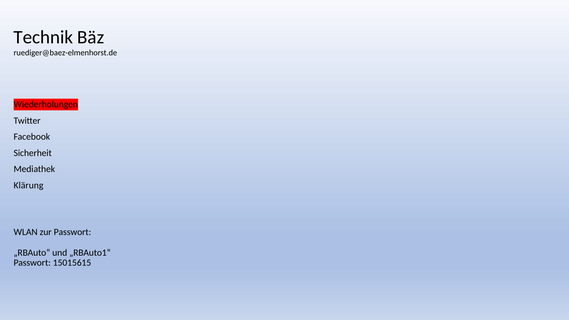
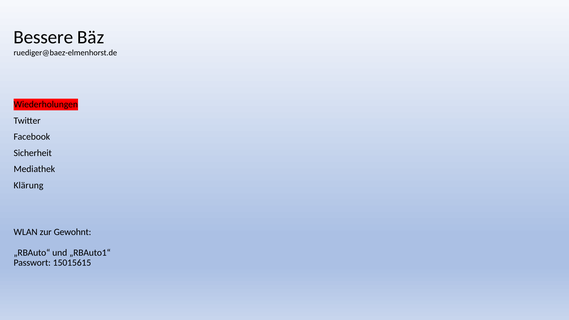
Technik: Technik -> Bessere
zur Passwort: Passwort -> Gewohnt
